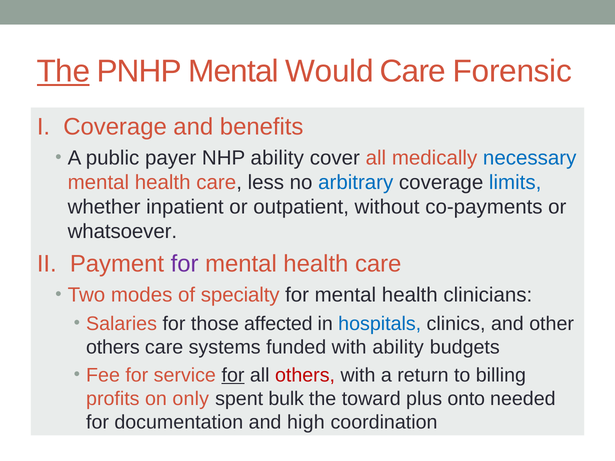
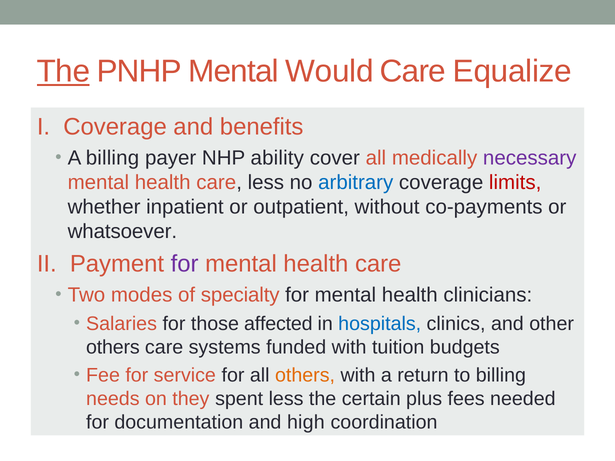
Forensic: Forensic -> Equalize
A public: public -> billing
necessary colour: blue -> purple
limits colour: blue -> red
with ability: ability -> tuition
for at (233, 375) underline: present -> none
others at (305, 375) colour: red -> orange
profits: profits -> needs
only: only -> they
spent bulk: bulk -> less
toward: toward -> certain
onto: onto -> fees
